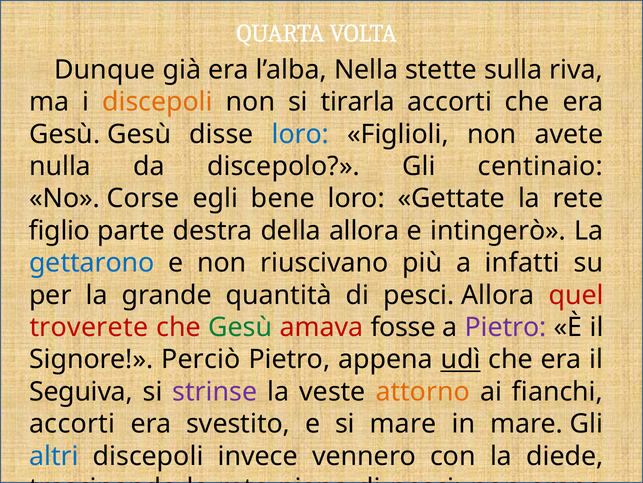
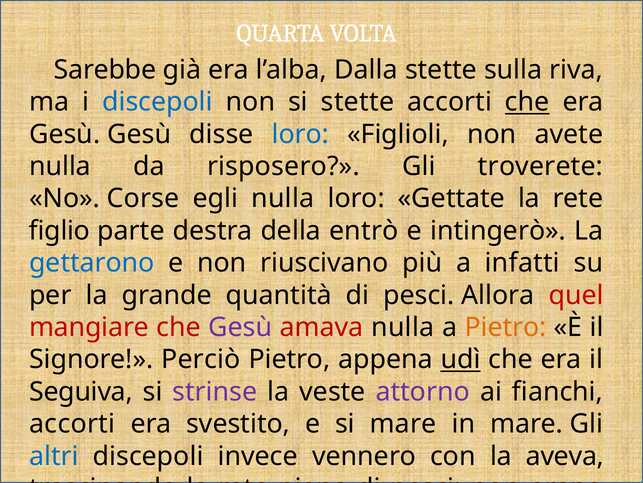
Dunque: Dunque -> Sarebbe
Nella: Nella -> Dalla
discepoli at (157, 102) colour: orange -> blue
si tirarla: tirarla -> stette
che at (527, 102) underline: none -> present
discepolo: discepolo -> risposero
Gli centinaio: centinaio -> troverete
egli bene: bene -> nulla
della allora: allora -> entrò
troverete: troverete -> mangiare
Gesù at (240, 327) colour: green -> purple
amava fosse: fosse -> nulla
Pietro at (506, 327) colour: purple -> orange
attorno colour: orange -> purple
diede: diede -> aveva
